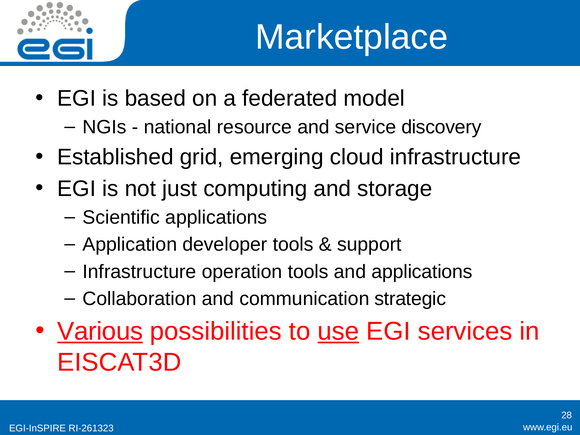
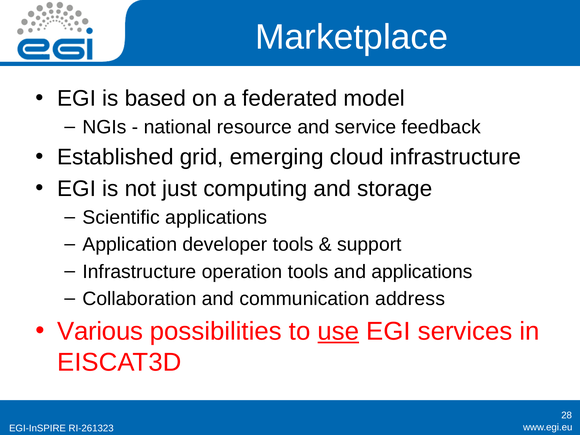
discovery: discovery -> feedback
strategic: strategic -> address
Various underline: present -> none
